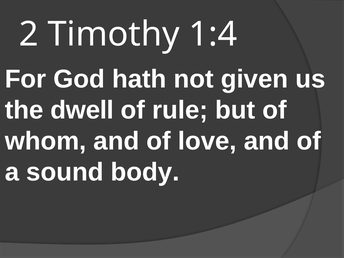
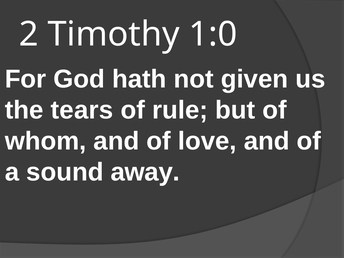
1:4: 1:4 -> 1:0
dwell: dwell -> tears
body: body -> away
